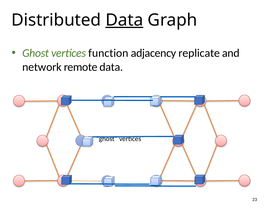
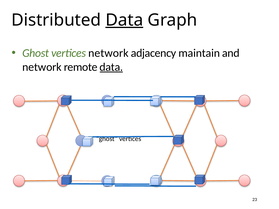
vertices function: function -> network
replicate: replicate -> maintain
data at (111, 67) underline: none -> present
